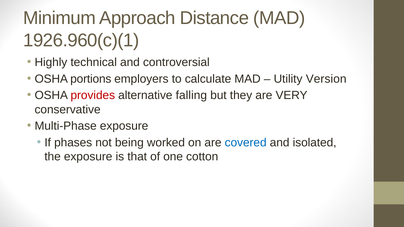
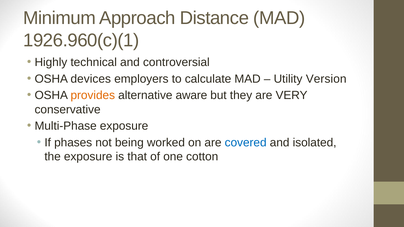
portions: portions -> devices
provides colour: red -> orange
falling: falling -> aware
